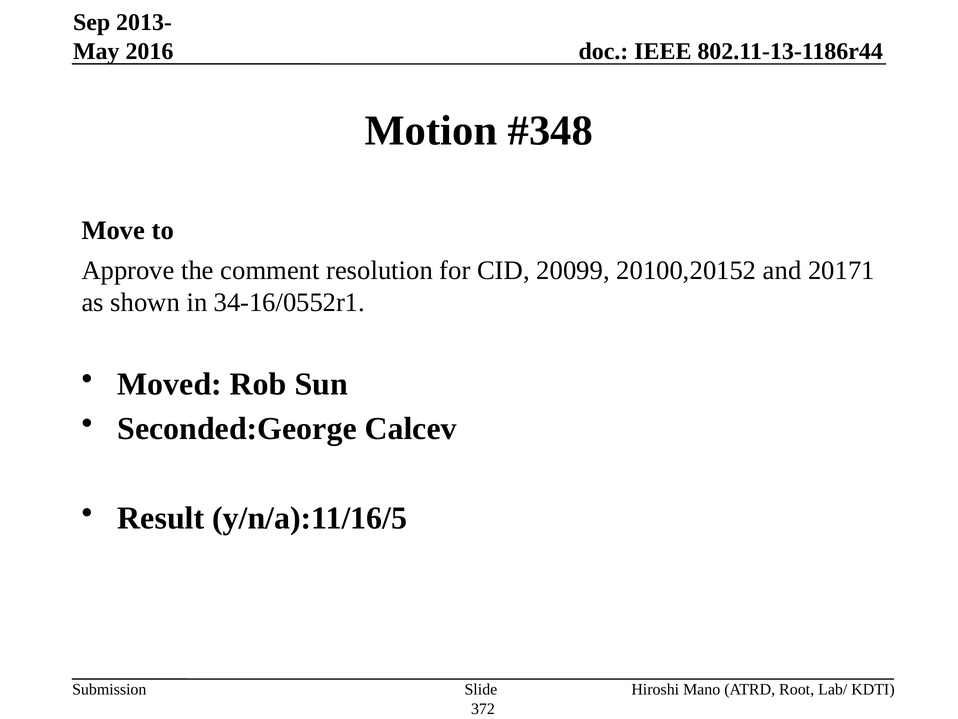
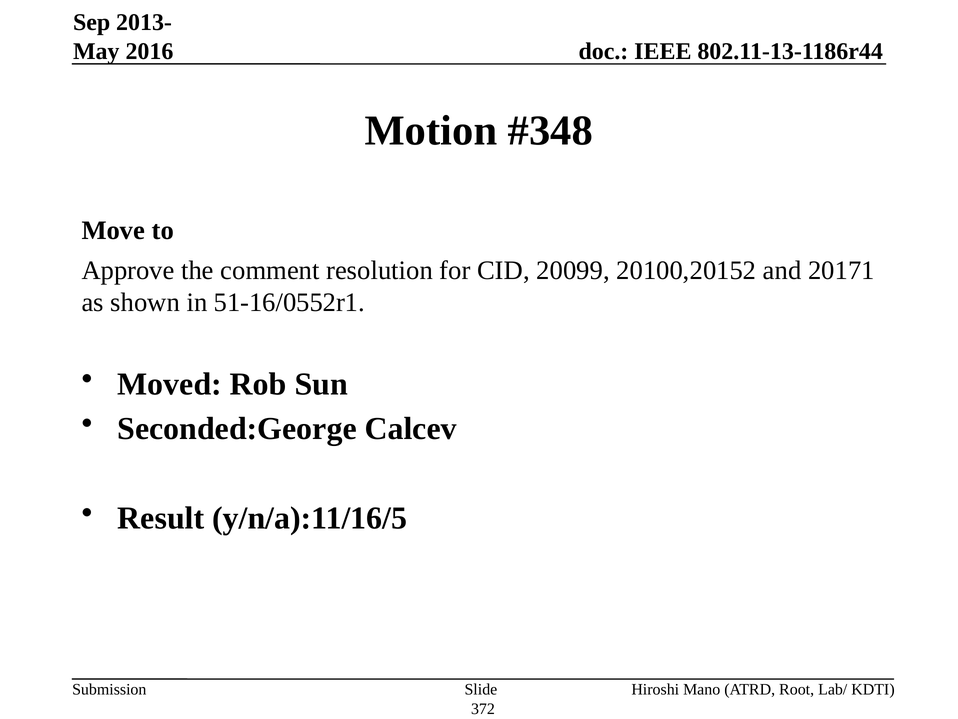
34-16/0552r1: 34-16/0552r1 -> 51-16/0552r1
